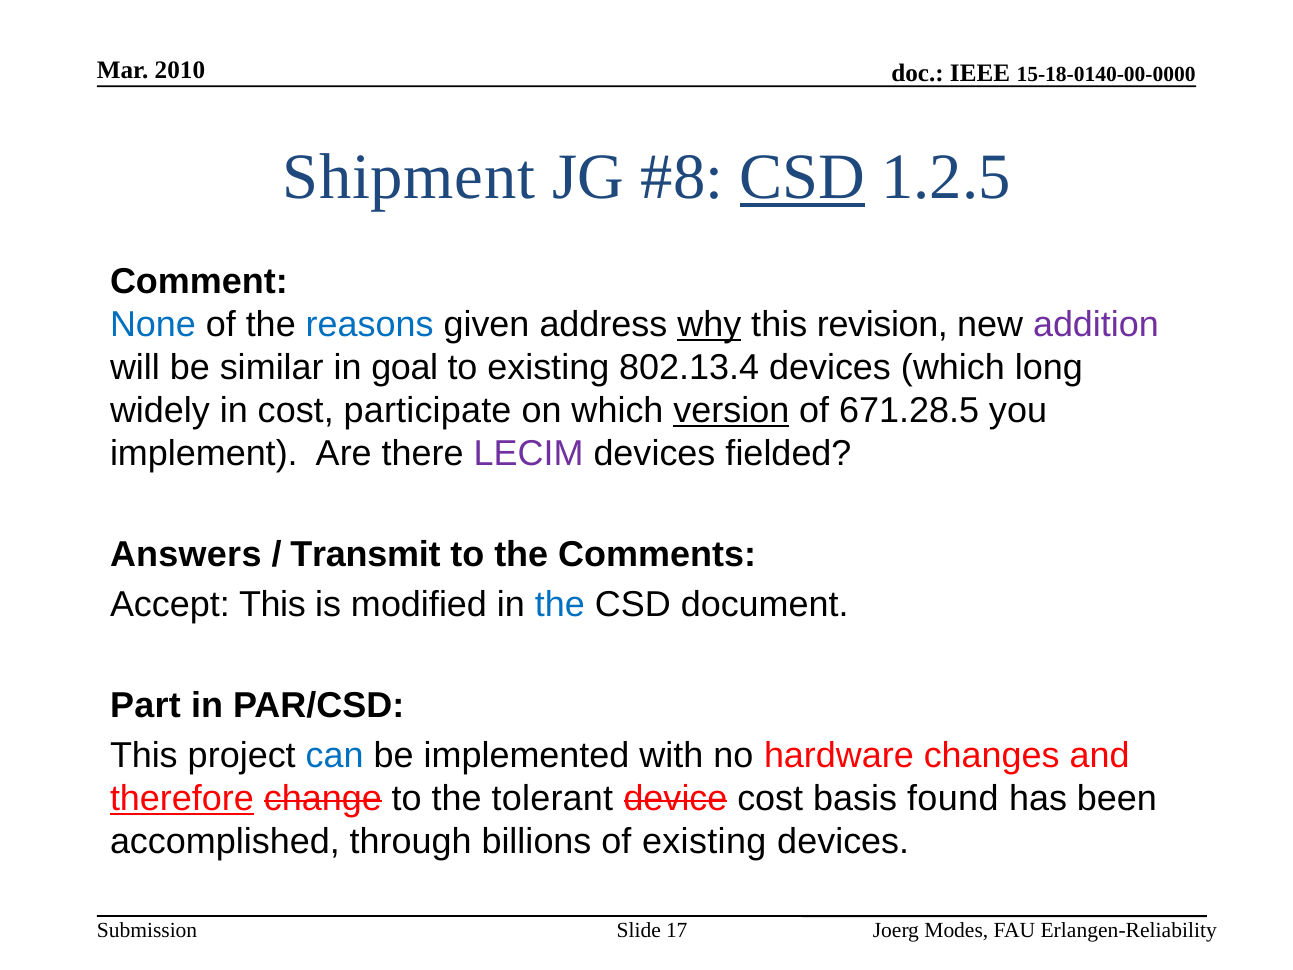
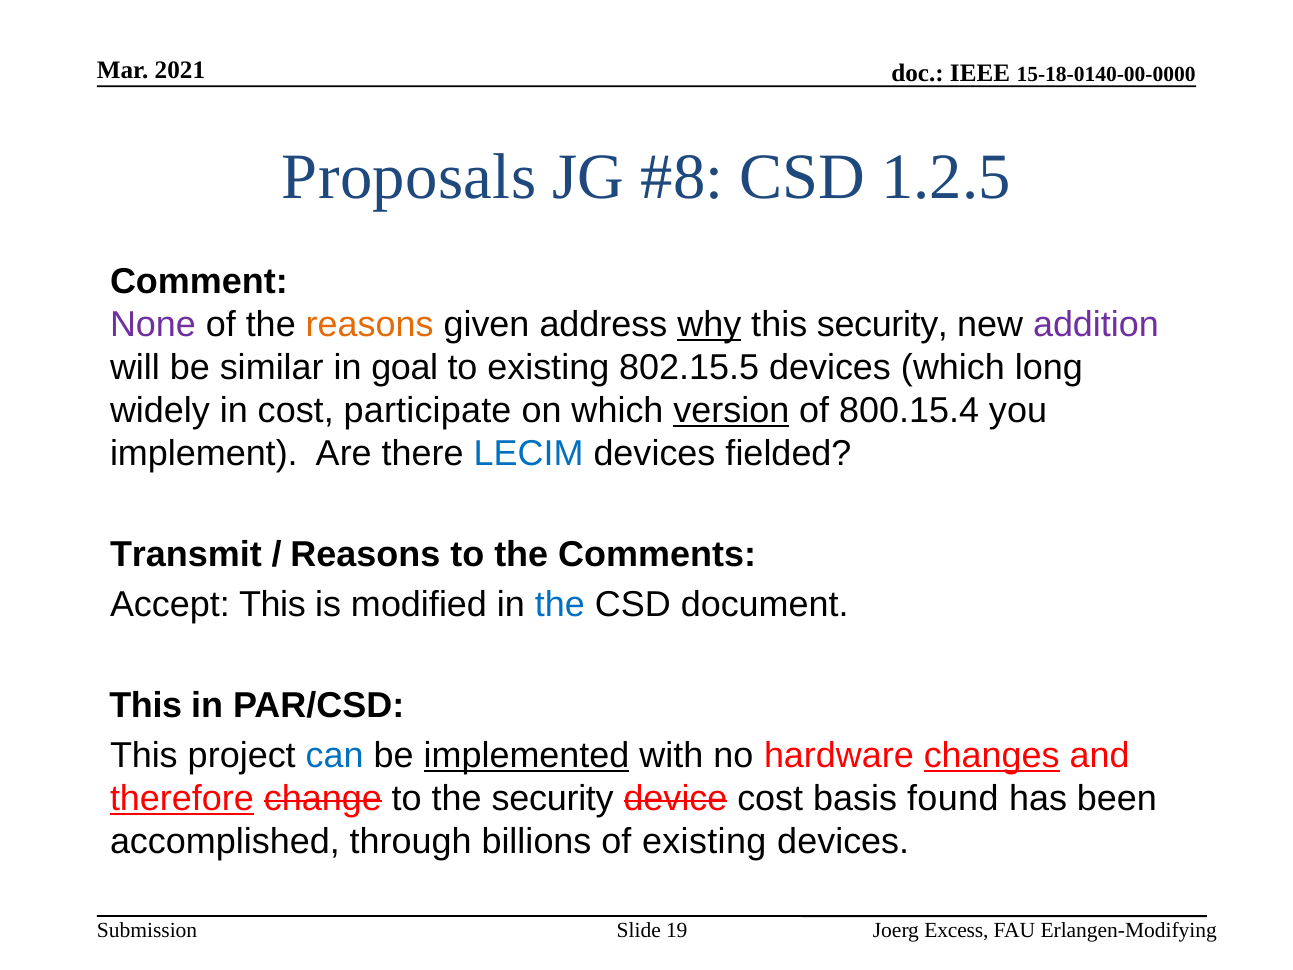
2010: 2010 -> 2021
Shipment: Shipment -> Proposals
CSD at (802, 177) underline: present -> none
None colour: blue -> purple
reasons at (370, 324) colour: blue -> orange
this revision: revision -> security
802.13.4: 802.13.4 -> 802.15.5
671.28.5: 671.28.5 -> 800.15.4
LECIM colour: purple -> blue
Answers: Answers -> Transmit
Transmit at (365, 554): Transmit -> Reasons
Part at (145, 705): Part -> This
implemented underline: none -> present
changes underline: none -> present
the tolerant: tolerant -> security
17: 17 -> 19
Modes: Modes -> Excess
Erlangen-Reliability: Erlangen-Reliability -> Erlangen-Modifying
